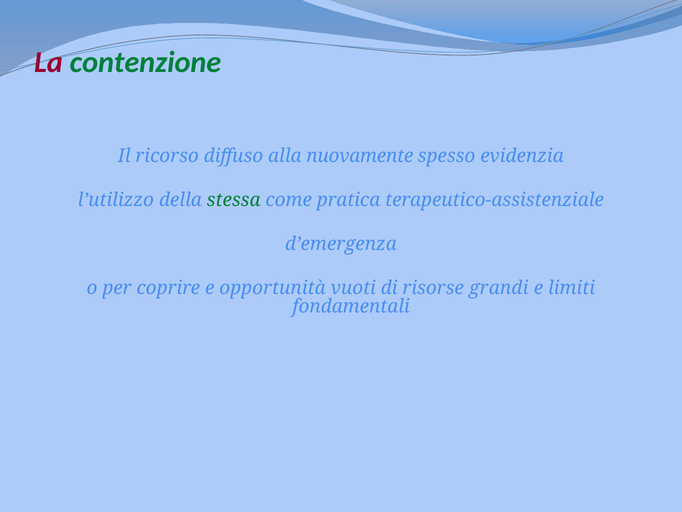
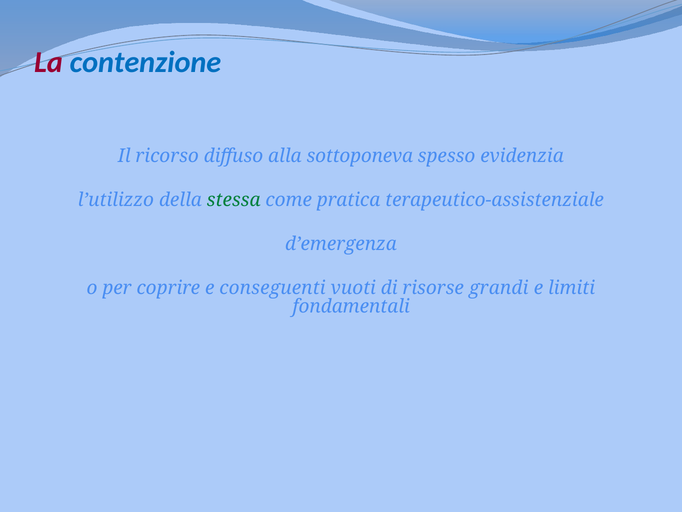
contenzione colour: green -> blue
nuovamente: nuovamente -> sottoponeva
opportunità: opportunità -> conseguenti
